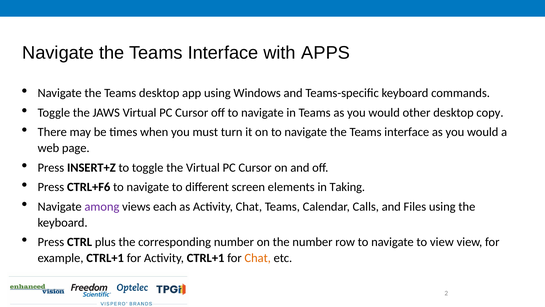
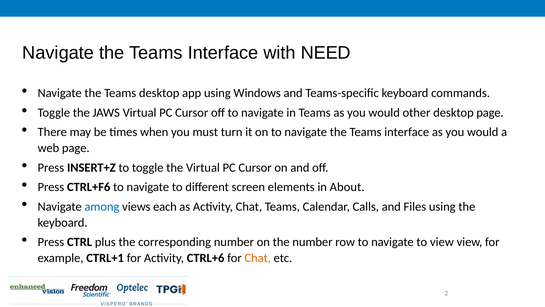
APPS: APPS -> NEED
desktop copy: copy -> page
Taking: Taking -> About
among colour: purple -> blue
Activity CTRL+1: CTRL+1 -> CTRL+6
